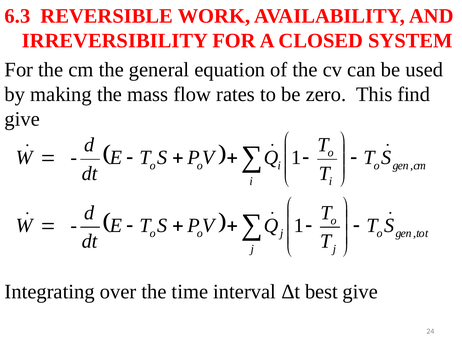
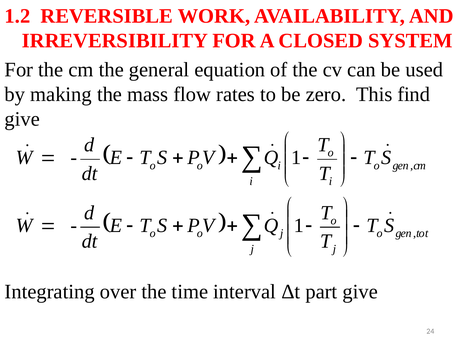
6.3: 6.3 -> 1.2
best: best -> part
